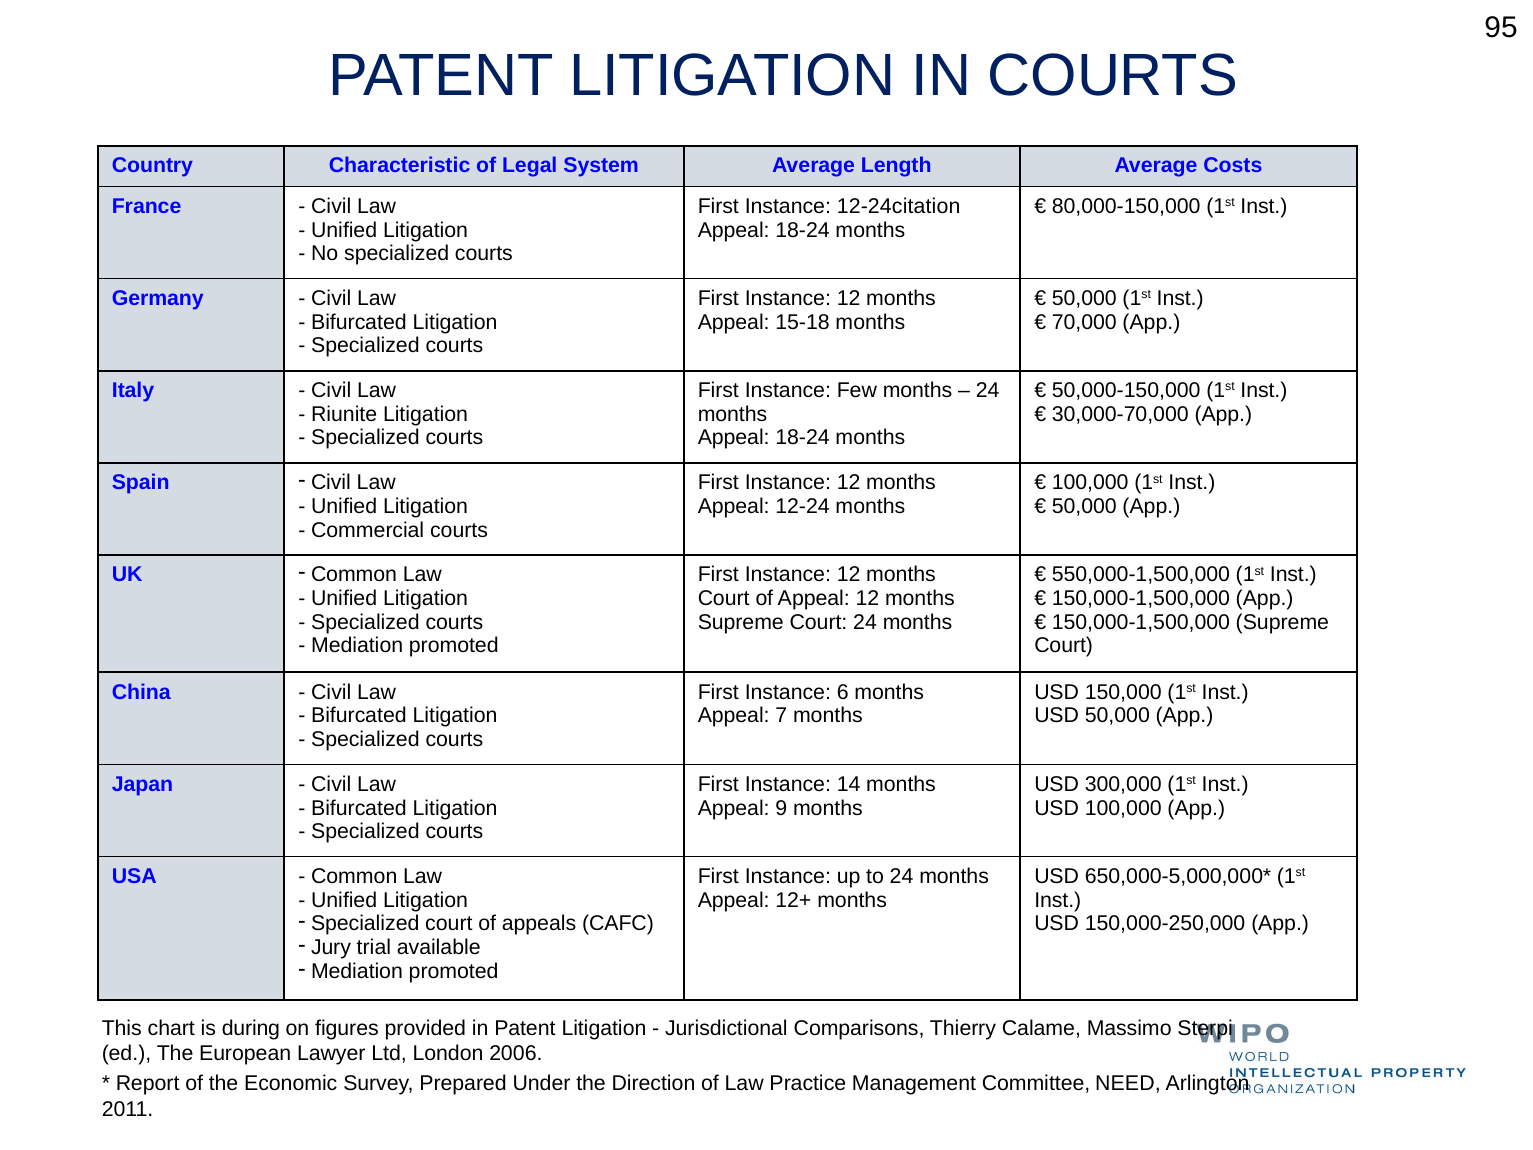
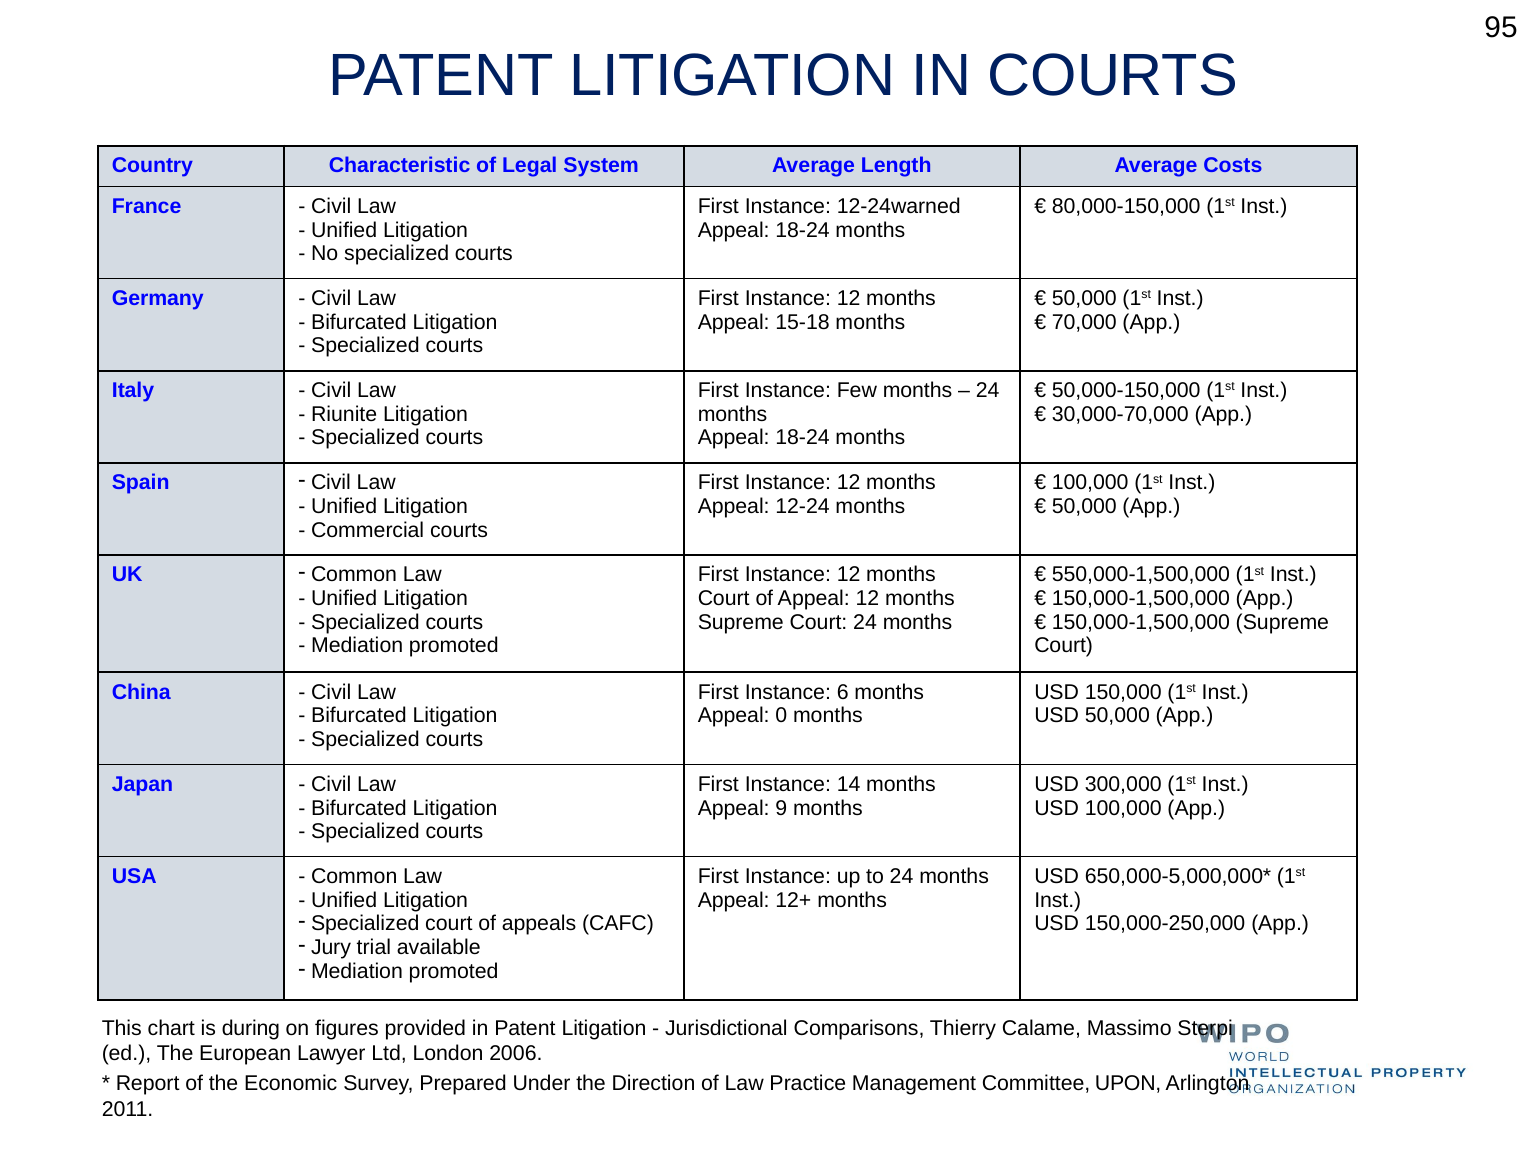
12-24citation: 12-24citation -> 12-24warned
7: 7 -> 0
NEED: NEED -> UPON
